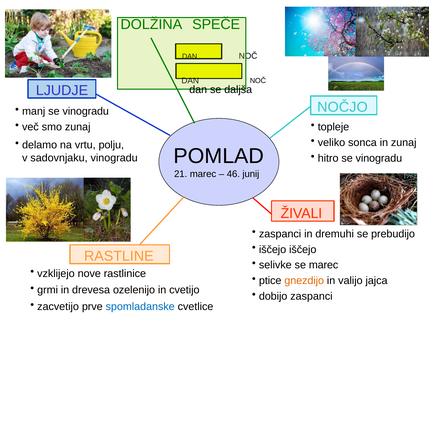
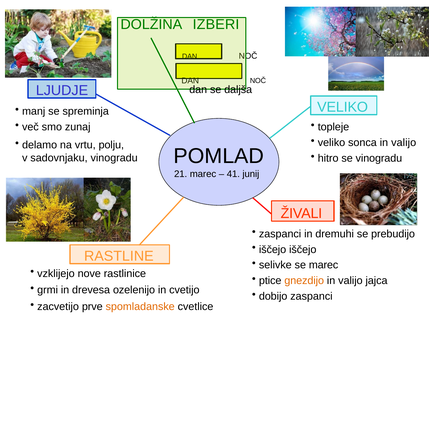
SPEČE: SPEČE -> IZBERI
NOČJO at (342, 107): NOČJO -> VELIKO
manj se vinogradu: vinogradu -> spreminja
sonca in zunaj: zunaj -> valijo
46: 46 -> 41
spomladanske colour: blue -> orange
